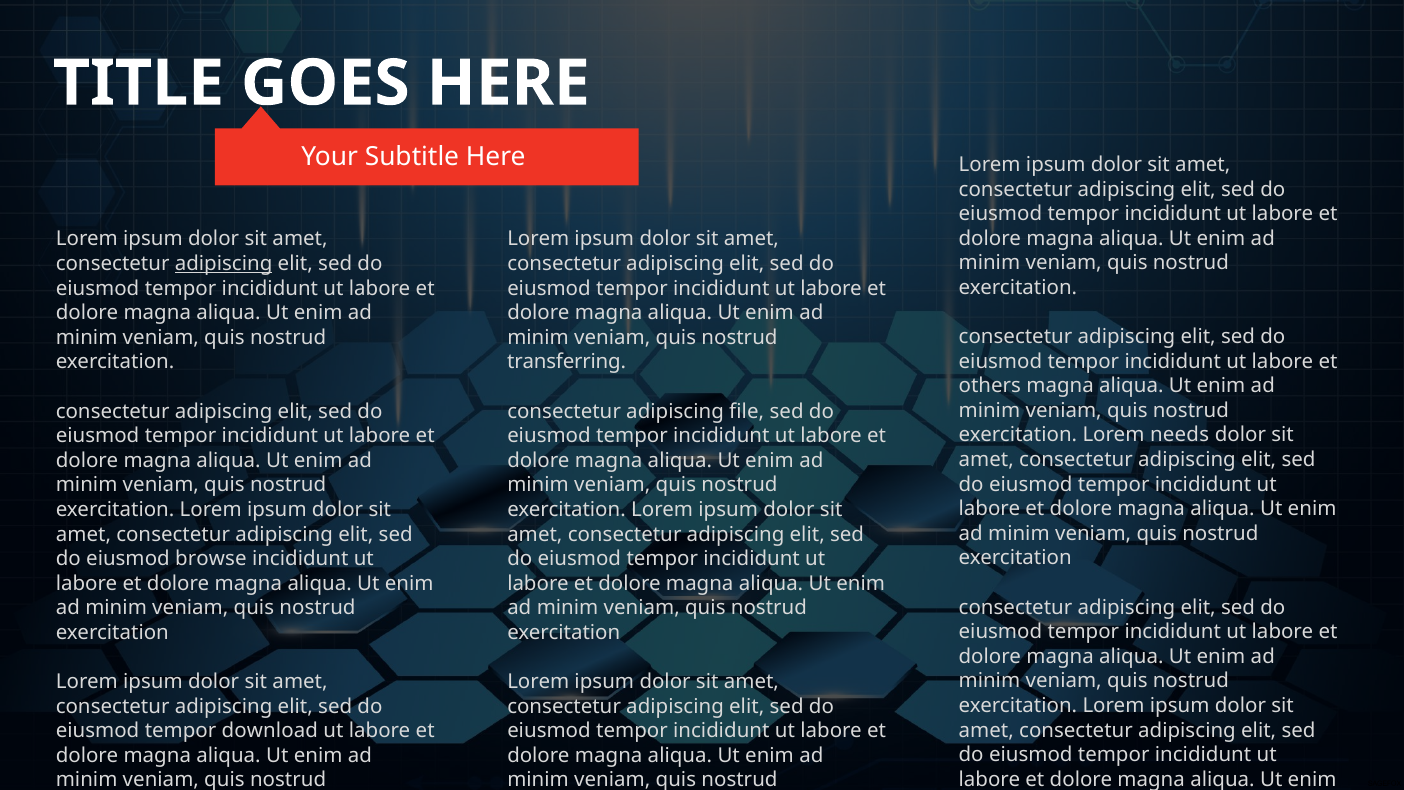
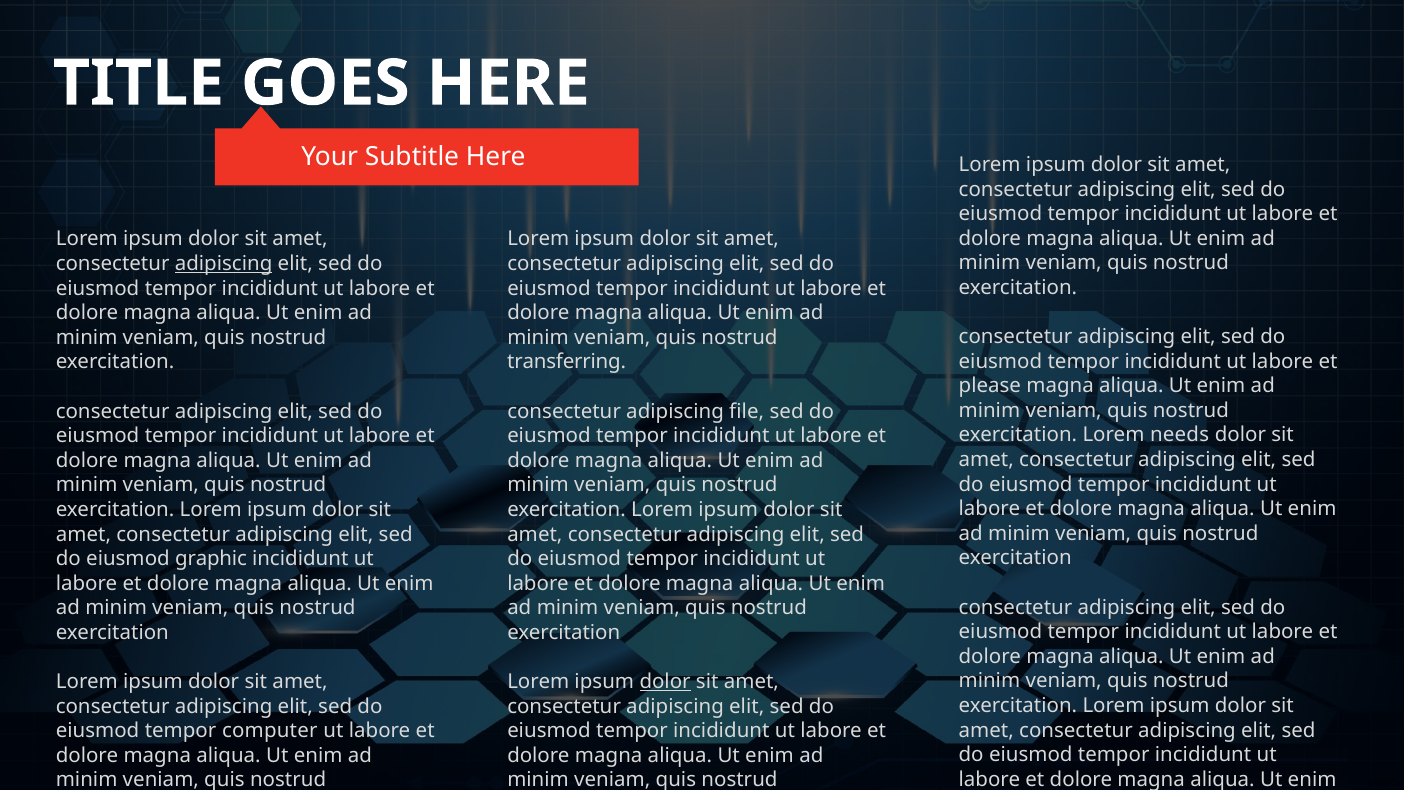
others: others -> please
browse: browse -> graphic
dolor at (665, 682) underline: none -> present
download: download -> computer
